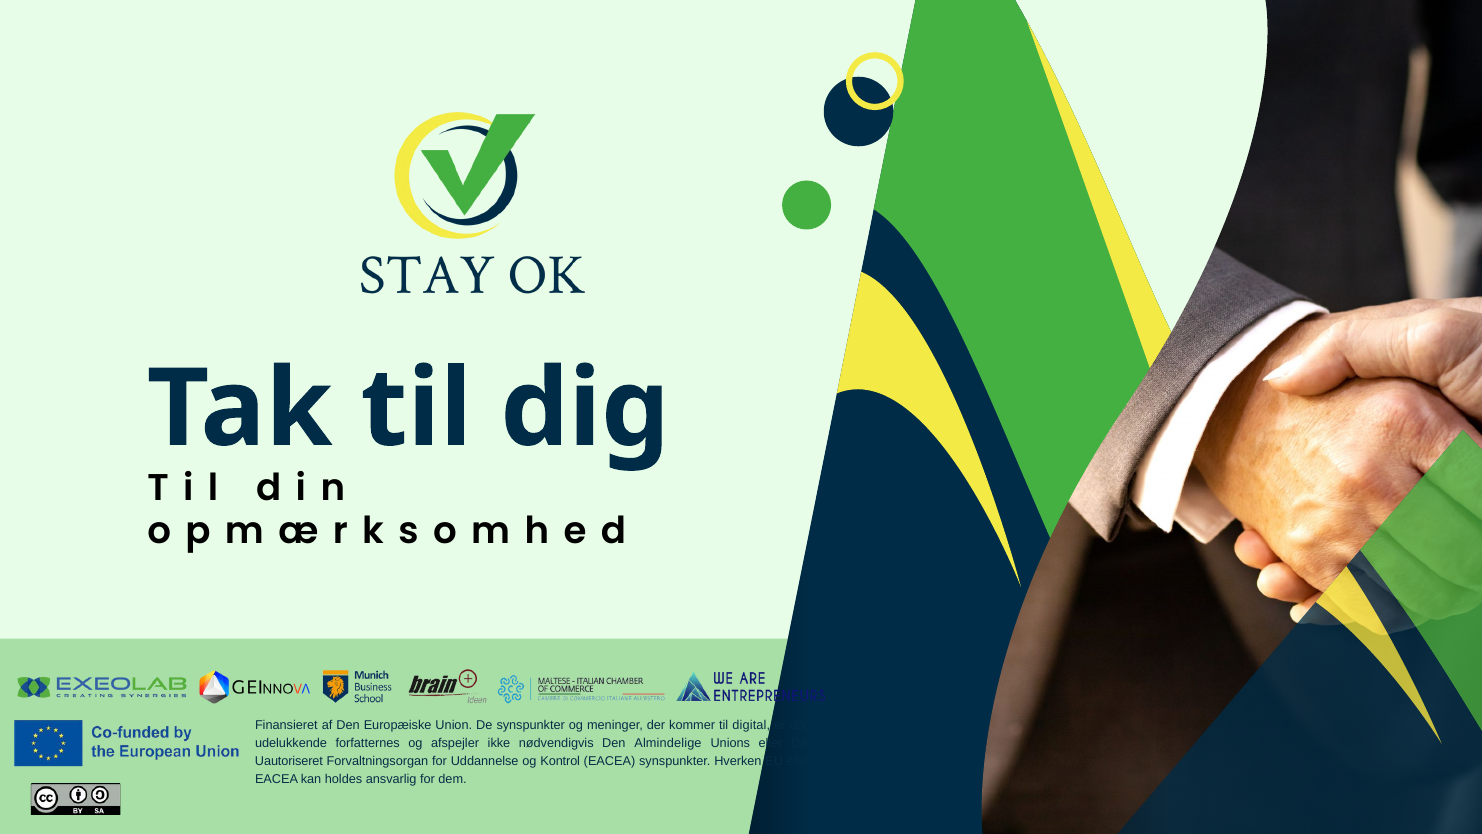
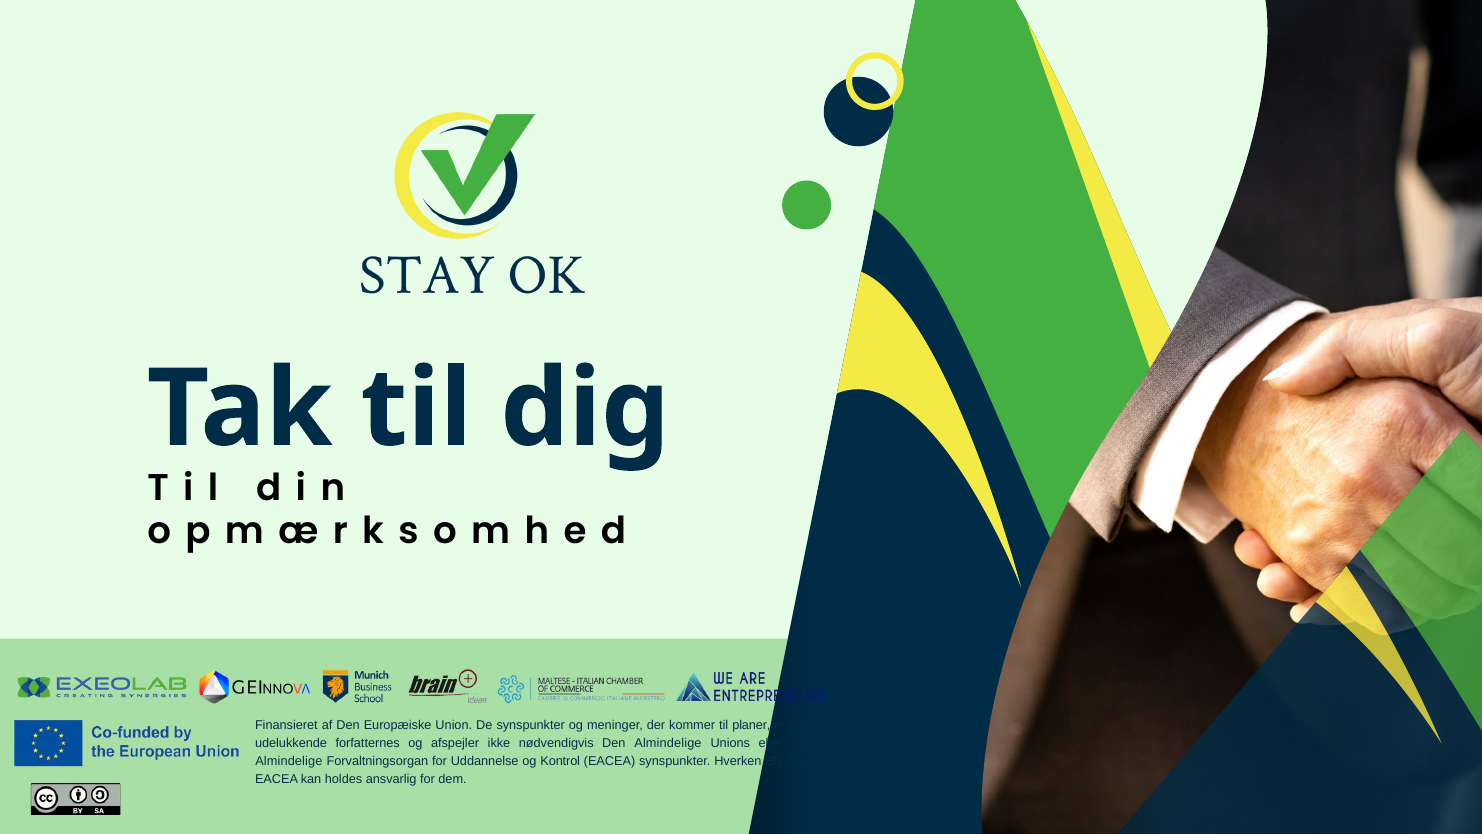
digital: digital -> planer
Uautoriseret at (289, 761): Uautoriseret -> Almindelige
